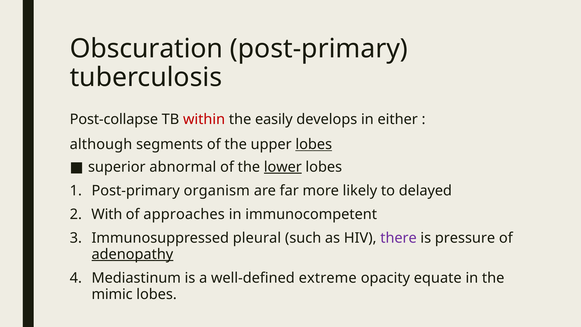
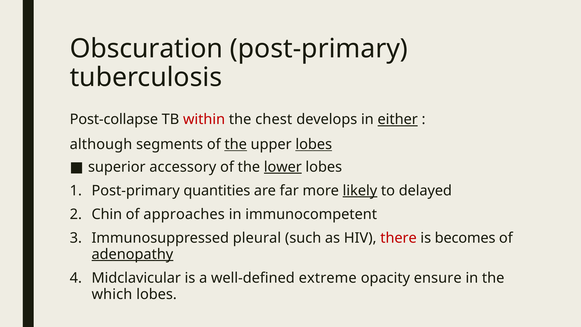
easily: easily -> chest
either underline: none -> present
the at (236, 144) underline: none -> present
abnormal: abnormal -> accessory
organism: organism -> quantities
likely underline: none -> present
With: With -> Chin
there colour: purple -> red
pressure: pressure -> becomes
Mediastinum: Mediastinum -> Midclavicular
equate: equate -> ensure
mimic: mimic -> which
